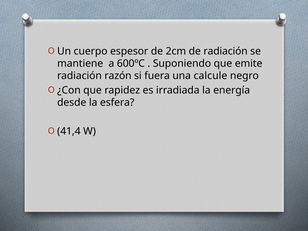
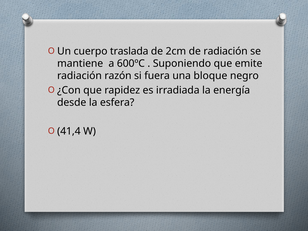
espesor: espesor -> traslada
calcule: calcule -> bloque
